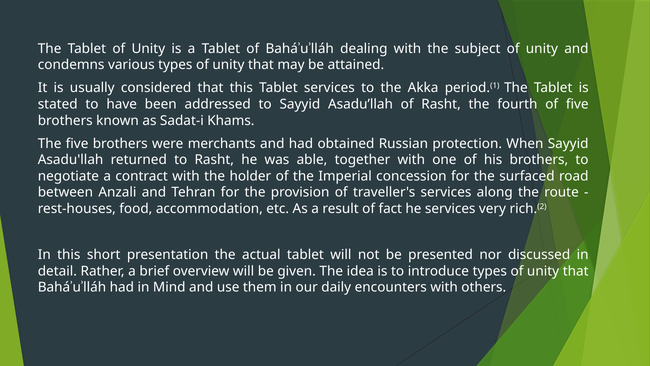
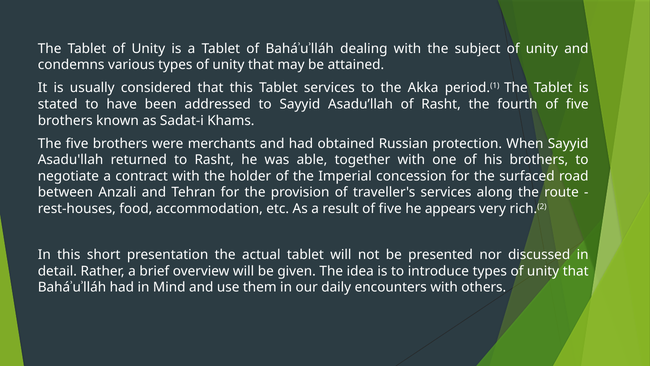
result of fact: fact -> five
he services: services -> appears
